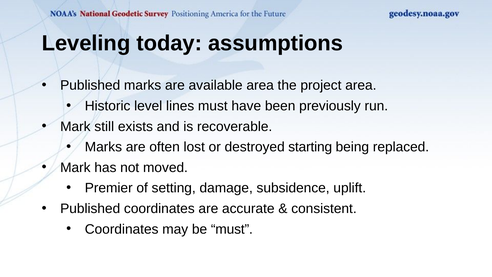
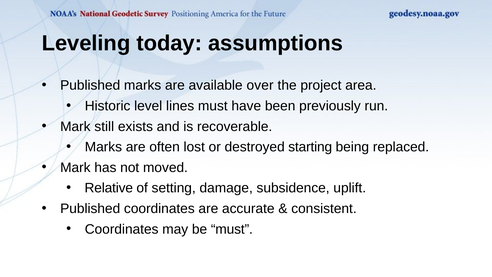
available area: area -> over
Premier: Premier -> Relative
